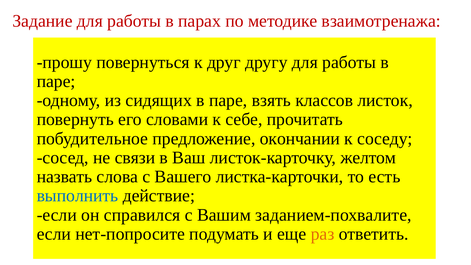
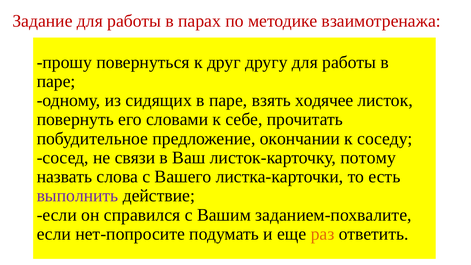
классов: классов -> ходячее
желтом: желтом -> потому
выполнить colour: blue -> purple
